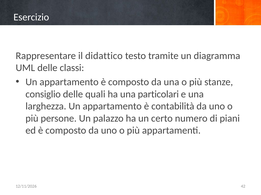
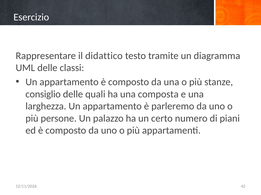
particolari: particolari -> composta
contabilità: contabilità -> parleremo
